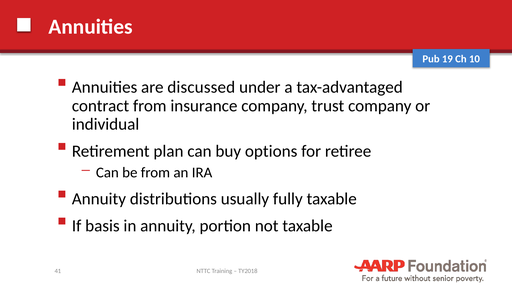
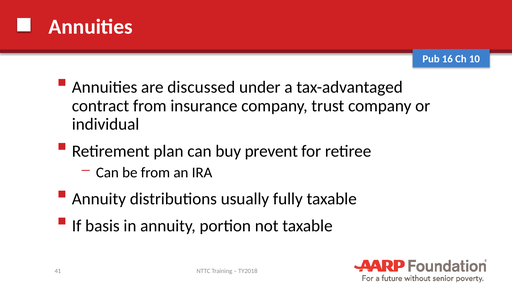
19: 19 -> 16
options: options -> prevent
